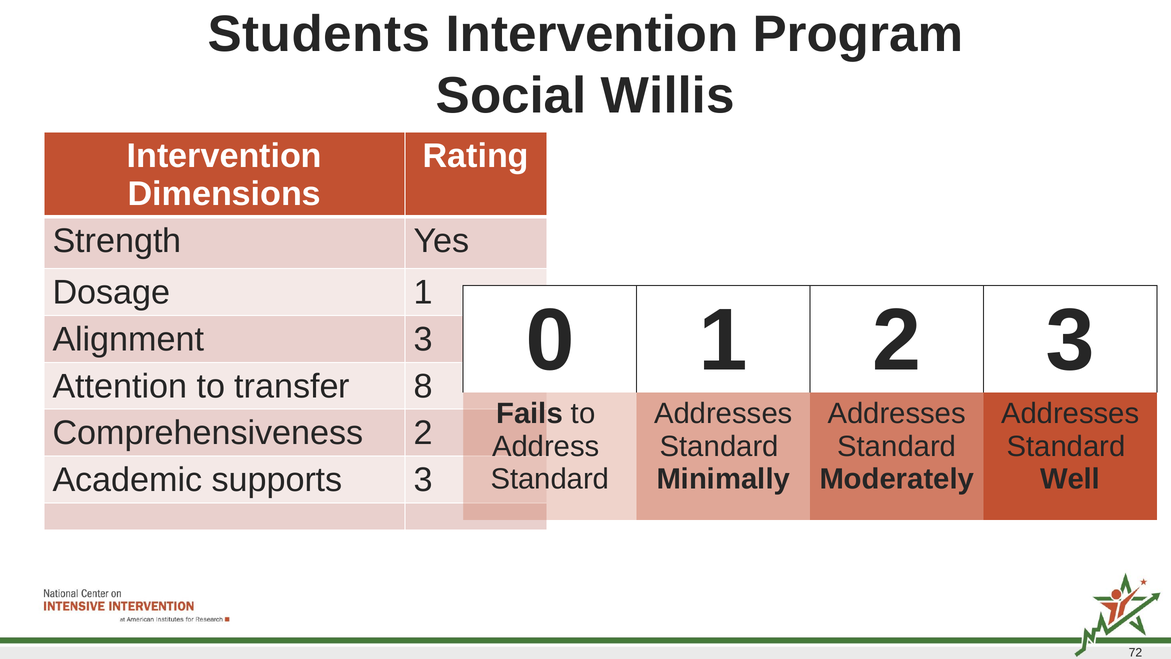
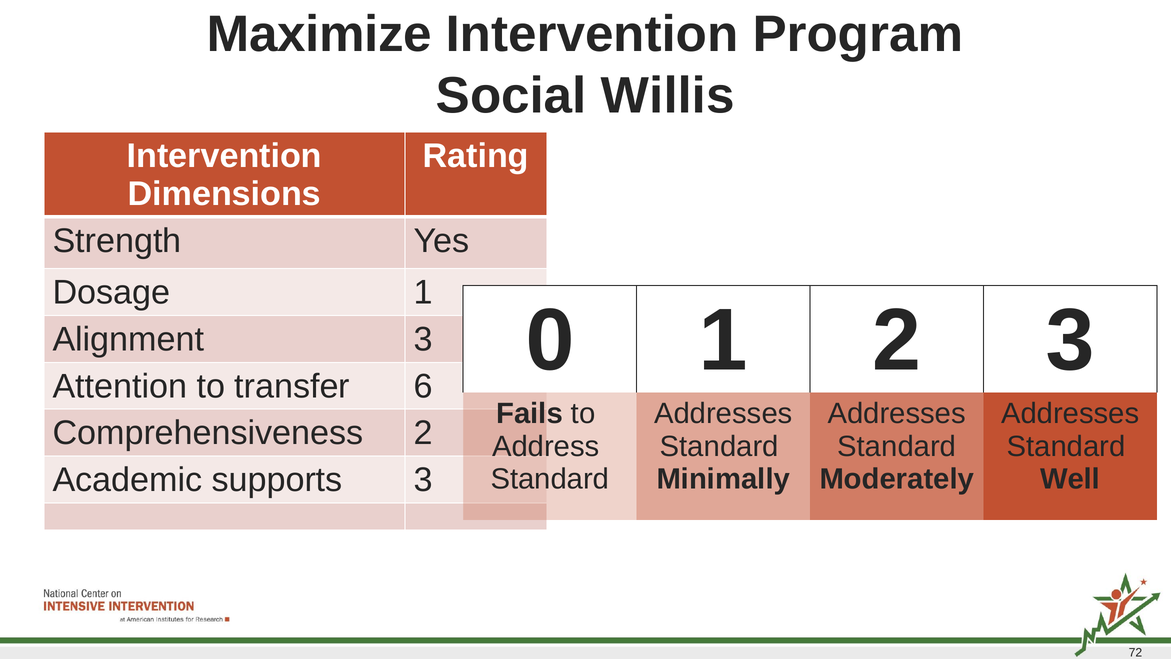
Students: Students -> Maximize
8: 8 -> 6
